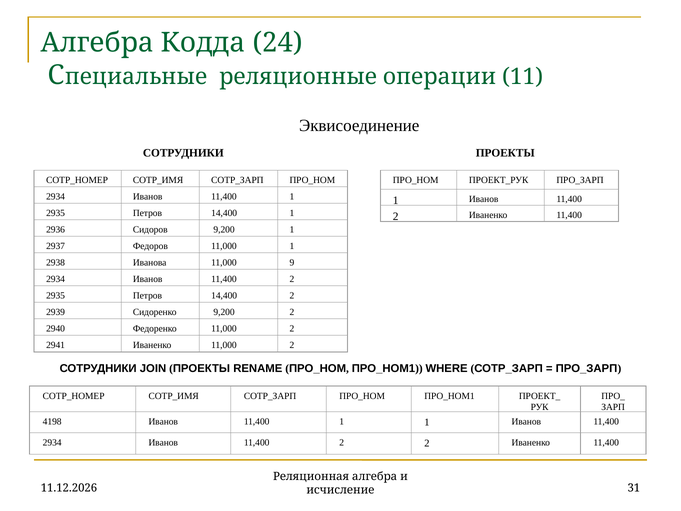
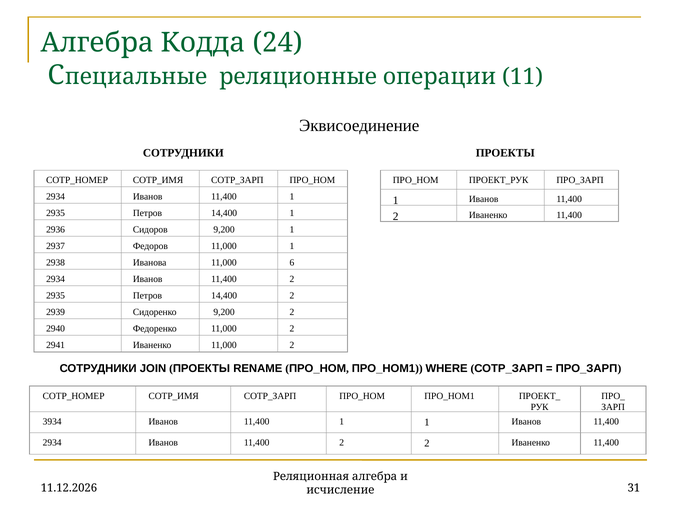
9: 9 -> 6
4198: 4198 -> 3934
